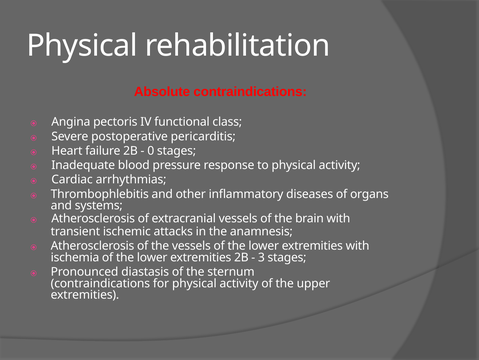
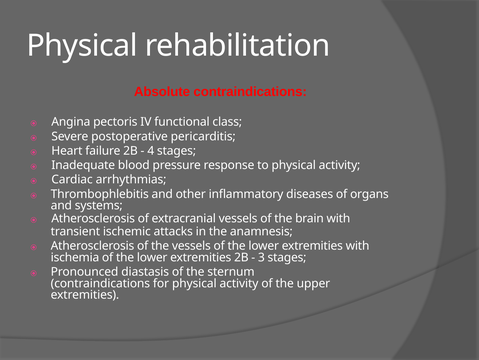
0: 0 -> 4
